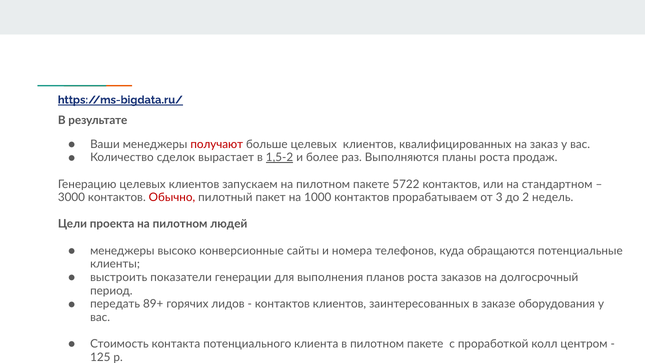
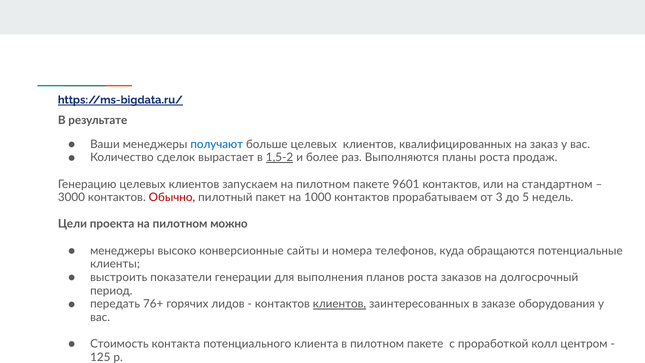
получают colour: red -> blue
5722: 5722 -> 9601
2: 2 -> 5
людей: людей -> можно
89+: 89+ -> 76+
клиентов at (339, 304) underline: none -> present
